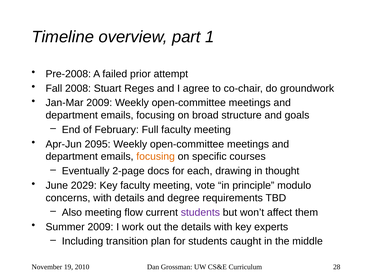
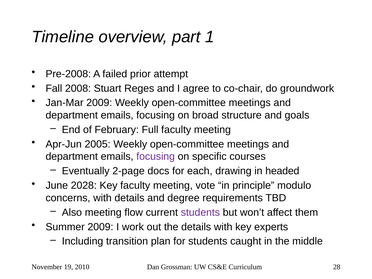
2095: 2095 -> 2005
focusing at (156, 157) colour: orange -> purple
thought: thought -> headed
2029: 2029 -> 2028
